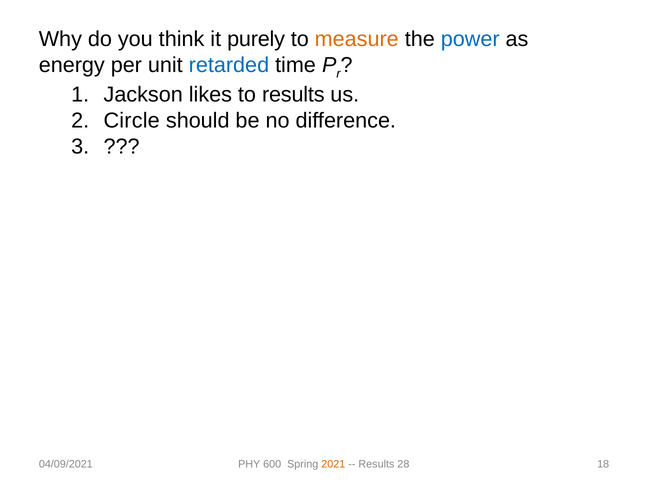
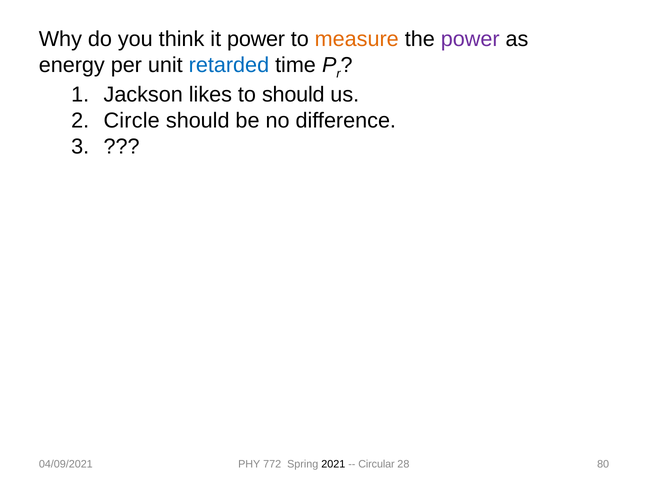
it purely: purely -> power
power at (470, 39) colour: blue -> purple
to results: results -> should
600: 600 -> 772
2021 colour: orange -> black
Results at (376, 464): Results -> Circular
18: 18 -> 80
